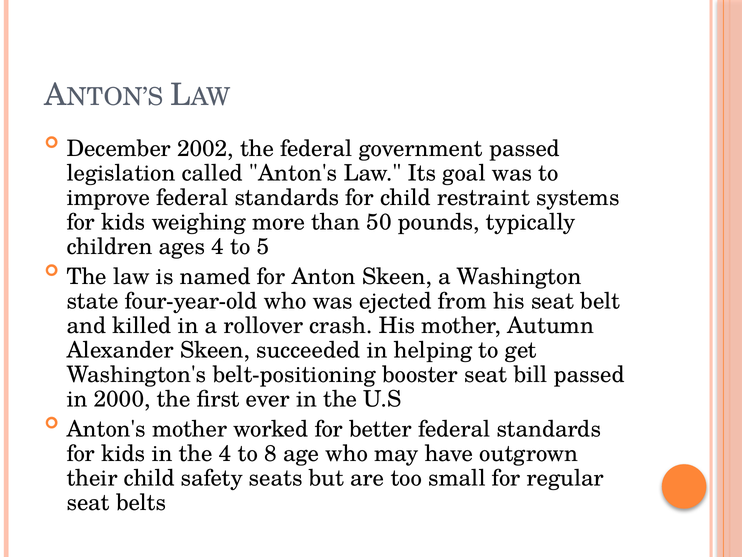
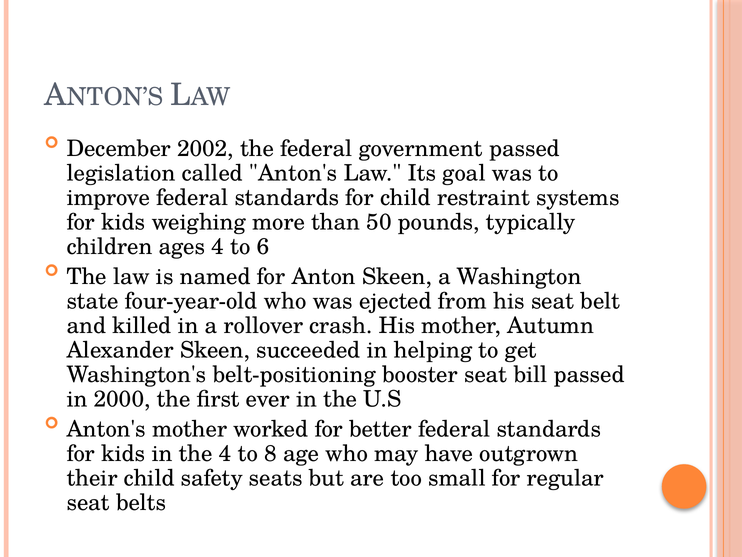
5: 5 -> 6
